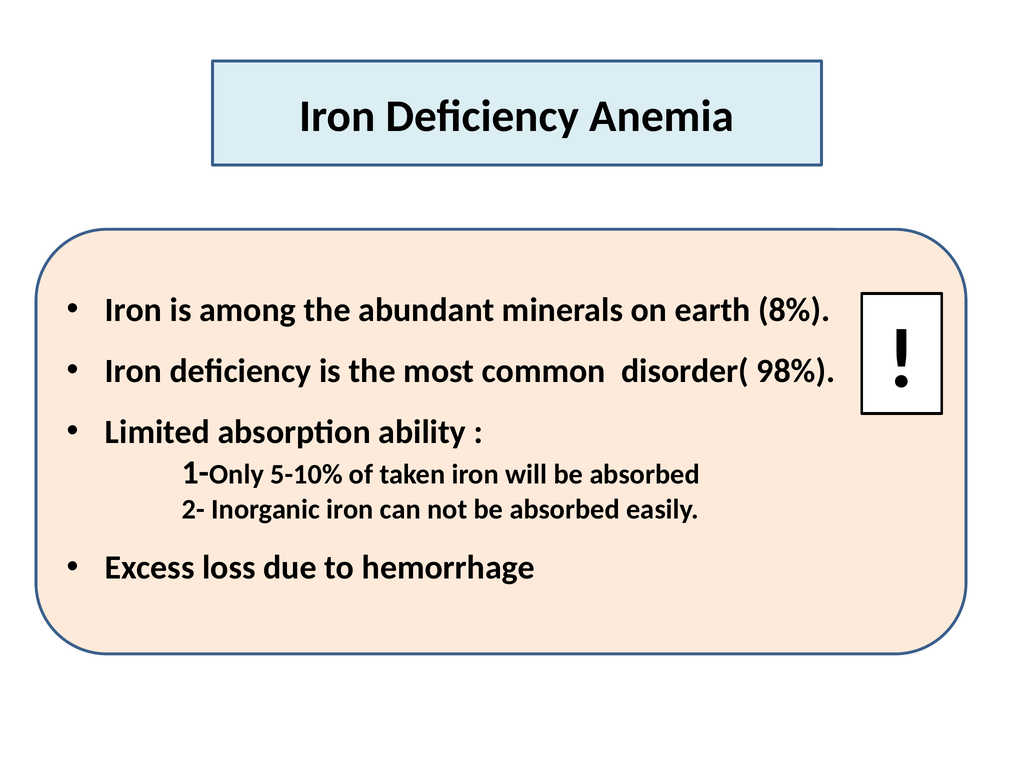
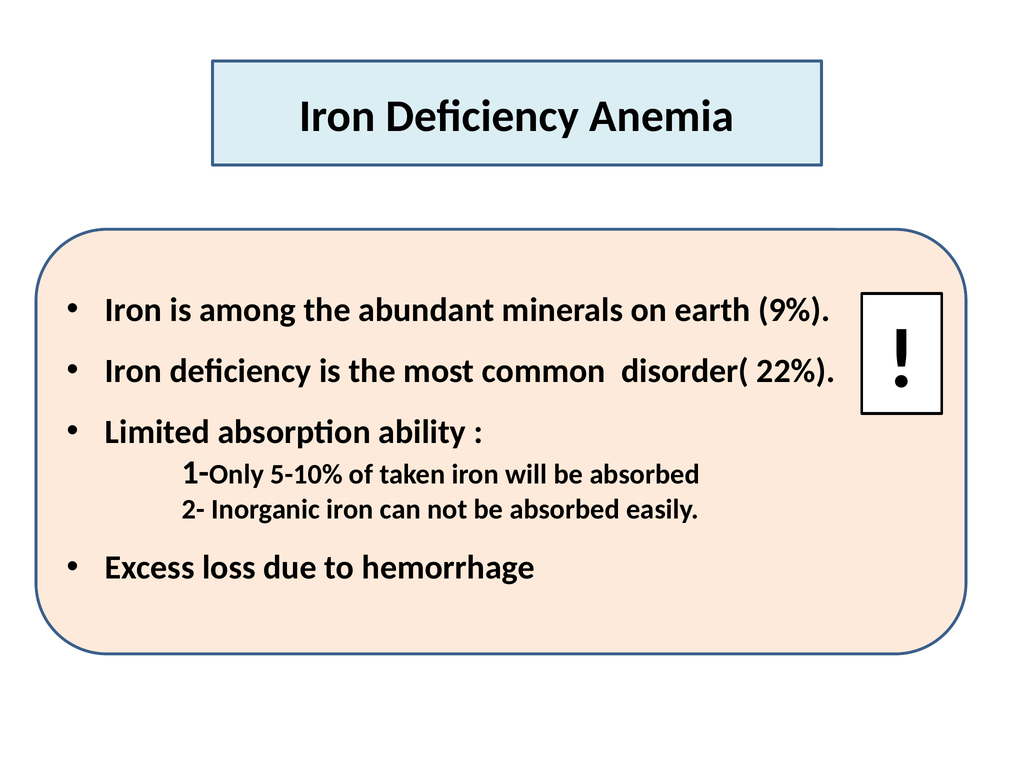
8%: 8% -> 9%
98%: 98% -> 22%
